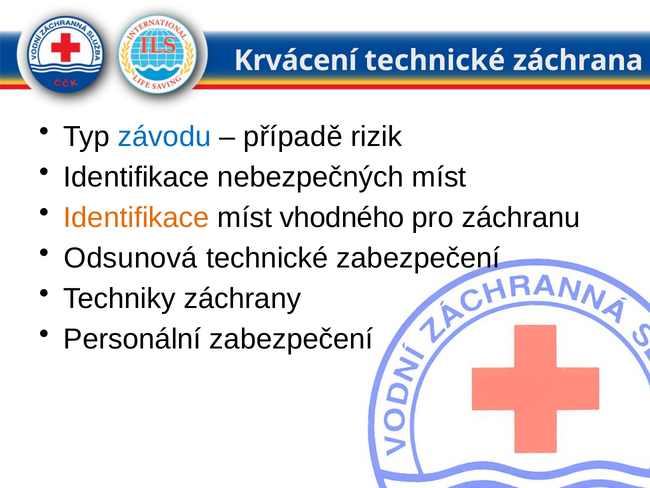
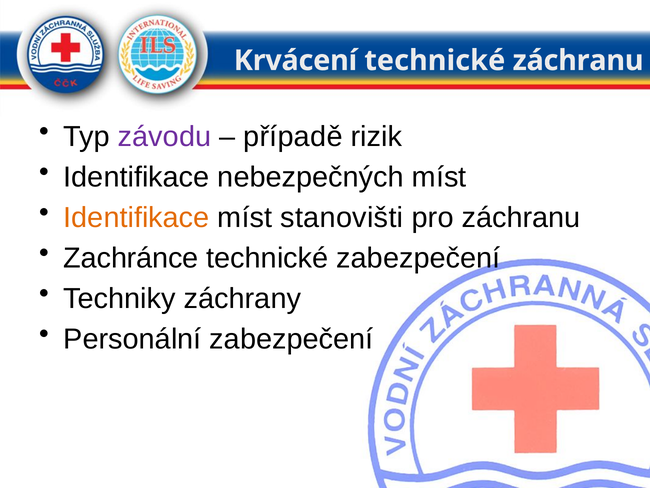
technické záchrana: záchrana -> záchranu
závodu colour: blue -> purple
vhodného: vhodného -> stanovišti
Odsunová: Odsunová -> Zachránce
